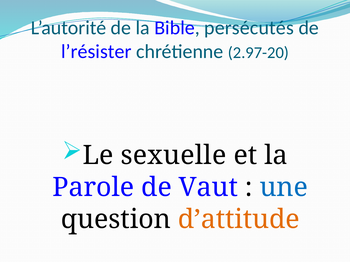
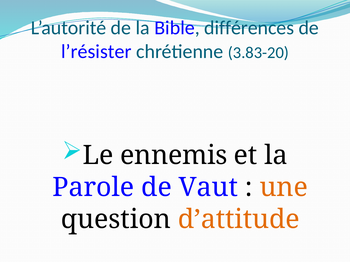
persécutés: persécutés -> différences
2.97-20: 2.97-20 -> 3.83-20
sexuelle: sexuelle -> ennemis
une colour: blue -> orange
